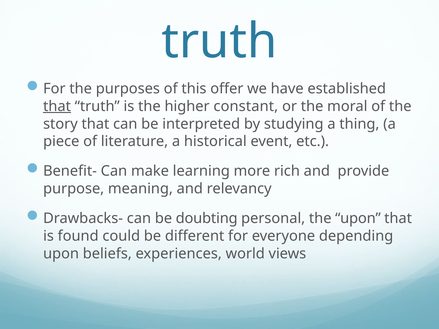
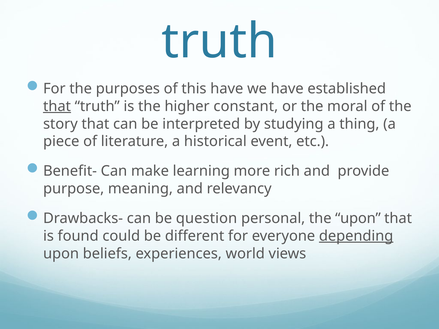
this offer: offer -> have
doubting: doubting -> question
depending underline: none -> present
